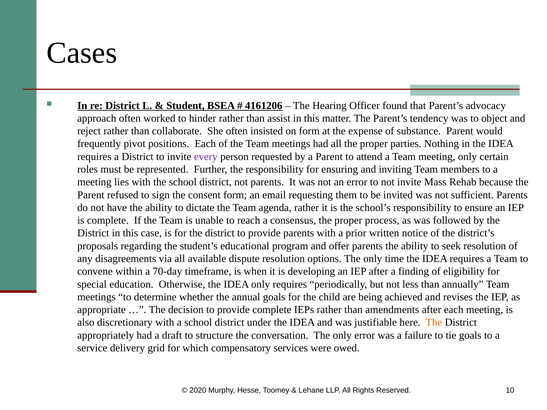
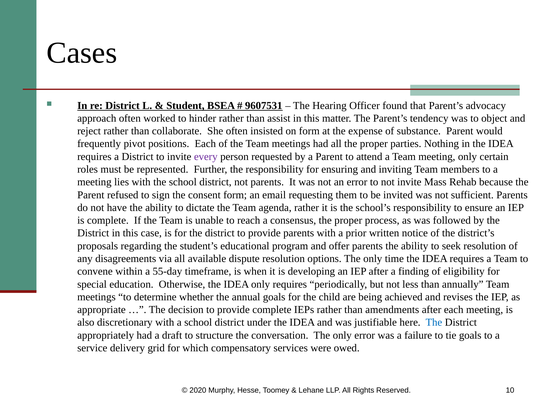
4161206: 4161206 -> 9607531
70-day: 70-day -> 55-day
The at (434, 323) colour: orange -> blue
